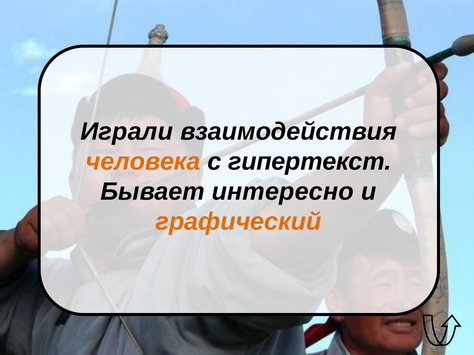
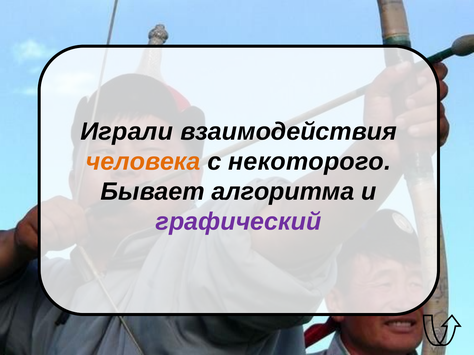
гипертекст: гипертекст -> некоторого
интересно: интересно -> алгоритма
графический colour: orange -> purple
